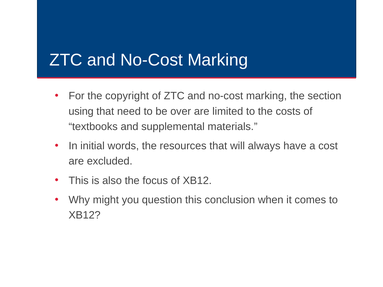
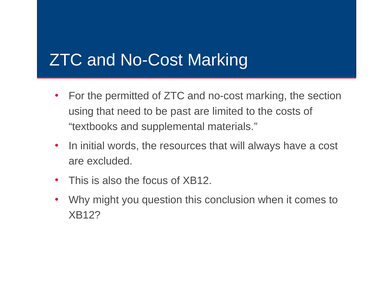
copyright: copyright -> permitted
over: over -> past
